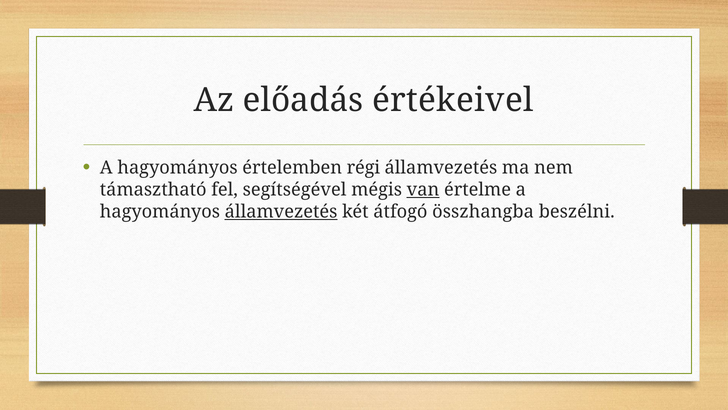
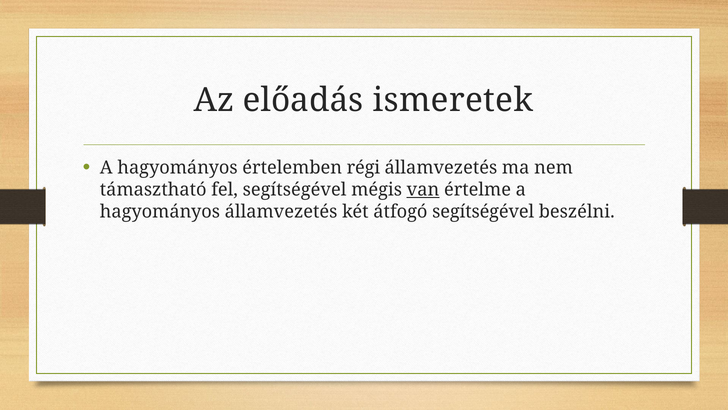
értékeivel: értékeivel -> ismeretek
államvezetés at (281, 211) underline: present -> none
átfogó összhangba: összhangba -> segítségével
